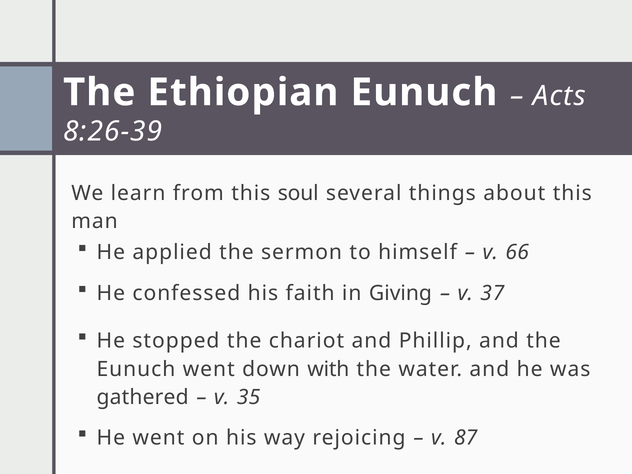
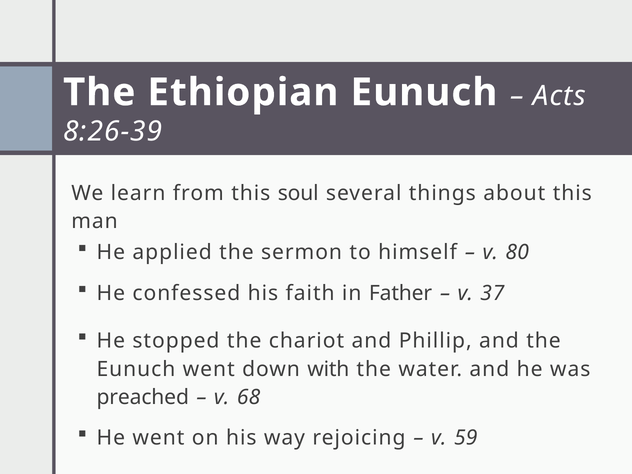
66: 66 -> 80
Giving: Giving -> Father
gathered: gathered -> preached
35: 35 -> 68
87: 87 -> 59
